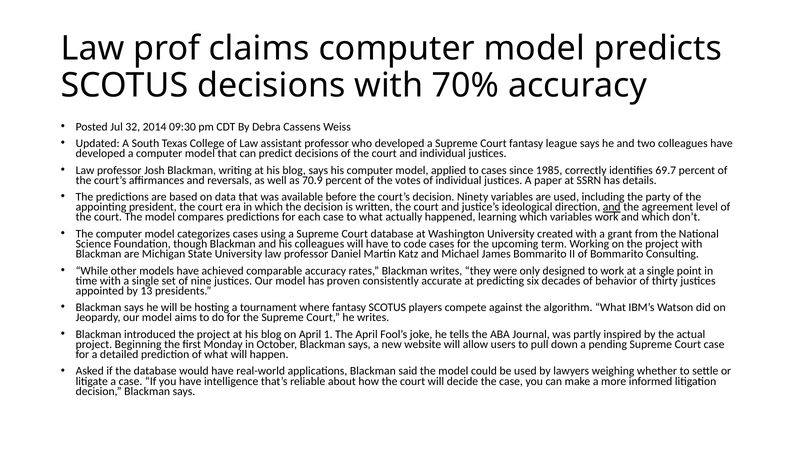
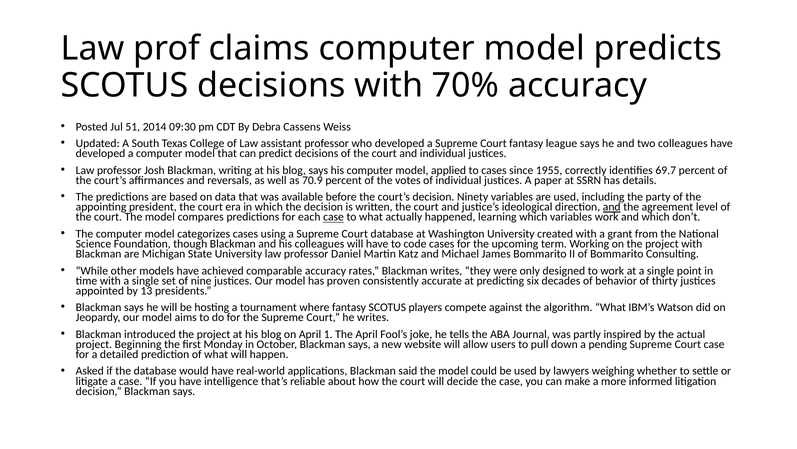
32: 32 -> 51
1985: 1985 -> 1955
case at (333, 217) underline: none -> present
